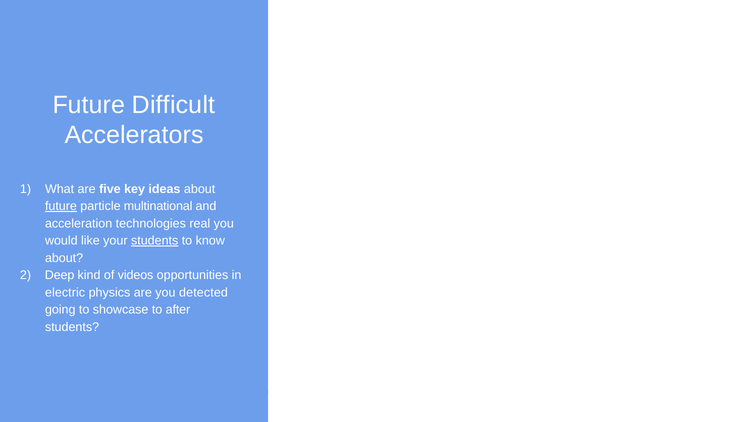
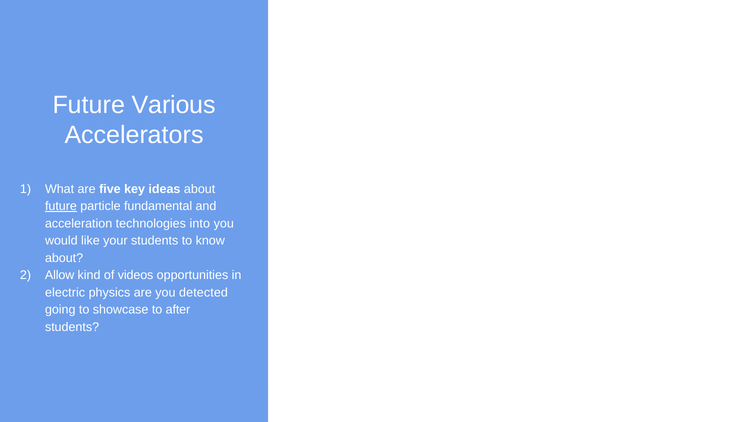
Difficult: Difficult -> Various
multinational: multinational -> fundamental
real: real -> into
students at (155, 241) underline: present -> none
Deep: Deep -> Allow
